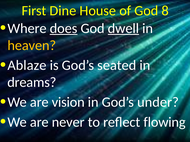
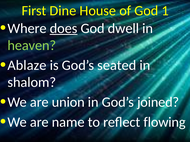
8: 8 -> 1
dwell underline: present -> none
heaven colour: yellow -> light green
dreams: dreams -> shalom
vision: vision -> union
under: under -> joined
never: never -> name
